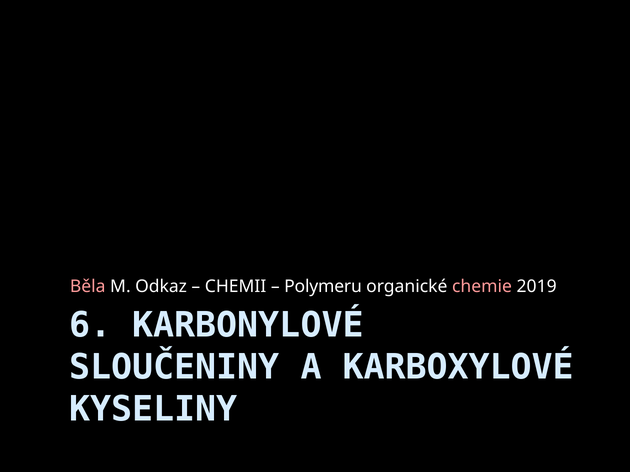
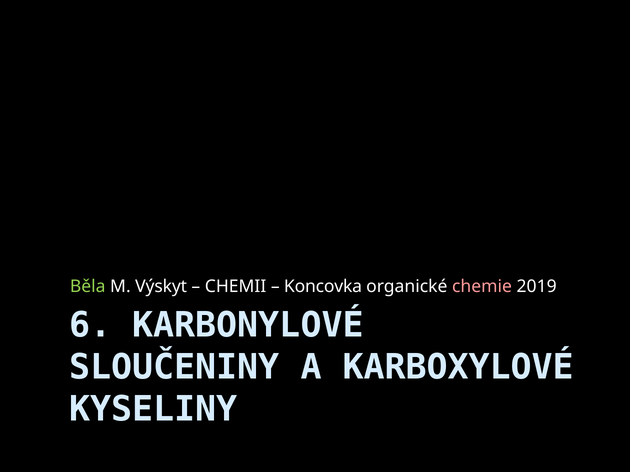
Běla colour: pink -> light green
Odkaz: Odkaz -> Výskyt
Polymeru: Polymeru -> Koncovka
